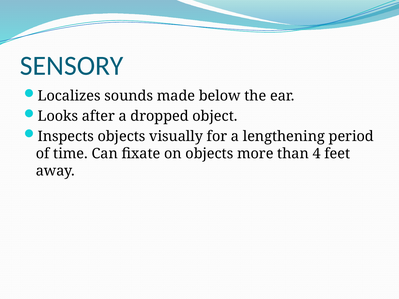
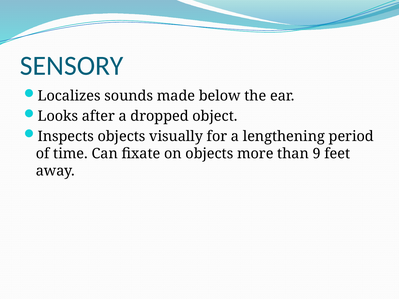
4: 4 -> 9
